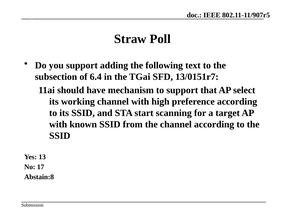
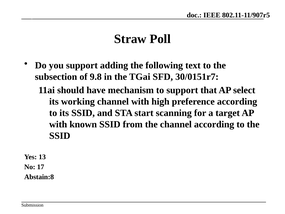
6.4: 6.4 -> 9.8
13/0151r7: 13/0151r7 -> 30/0151r7
